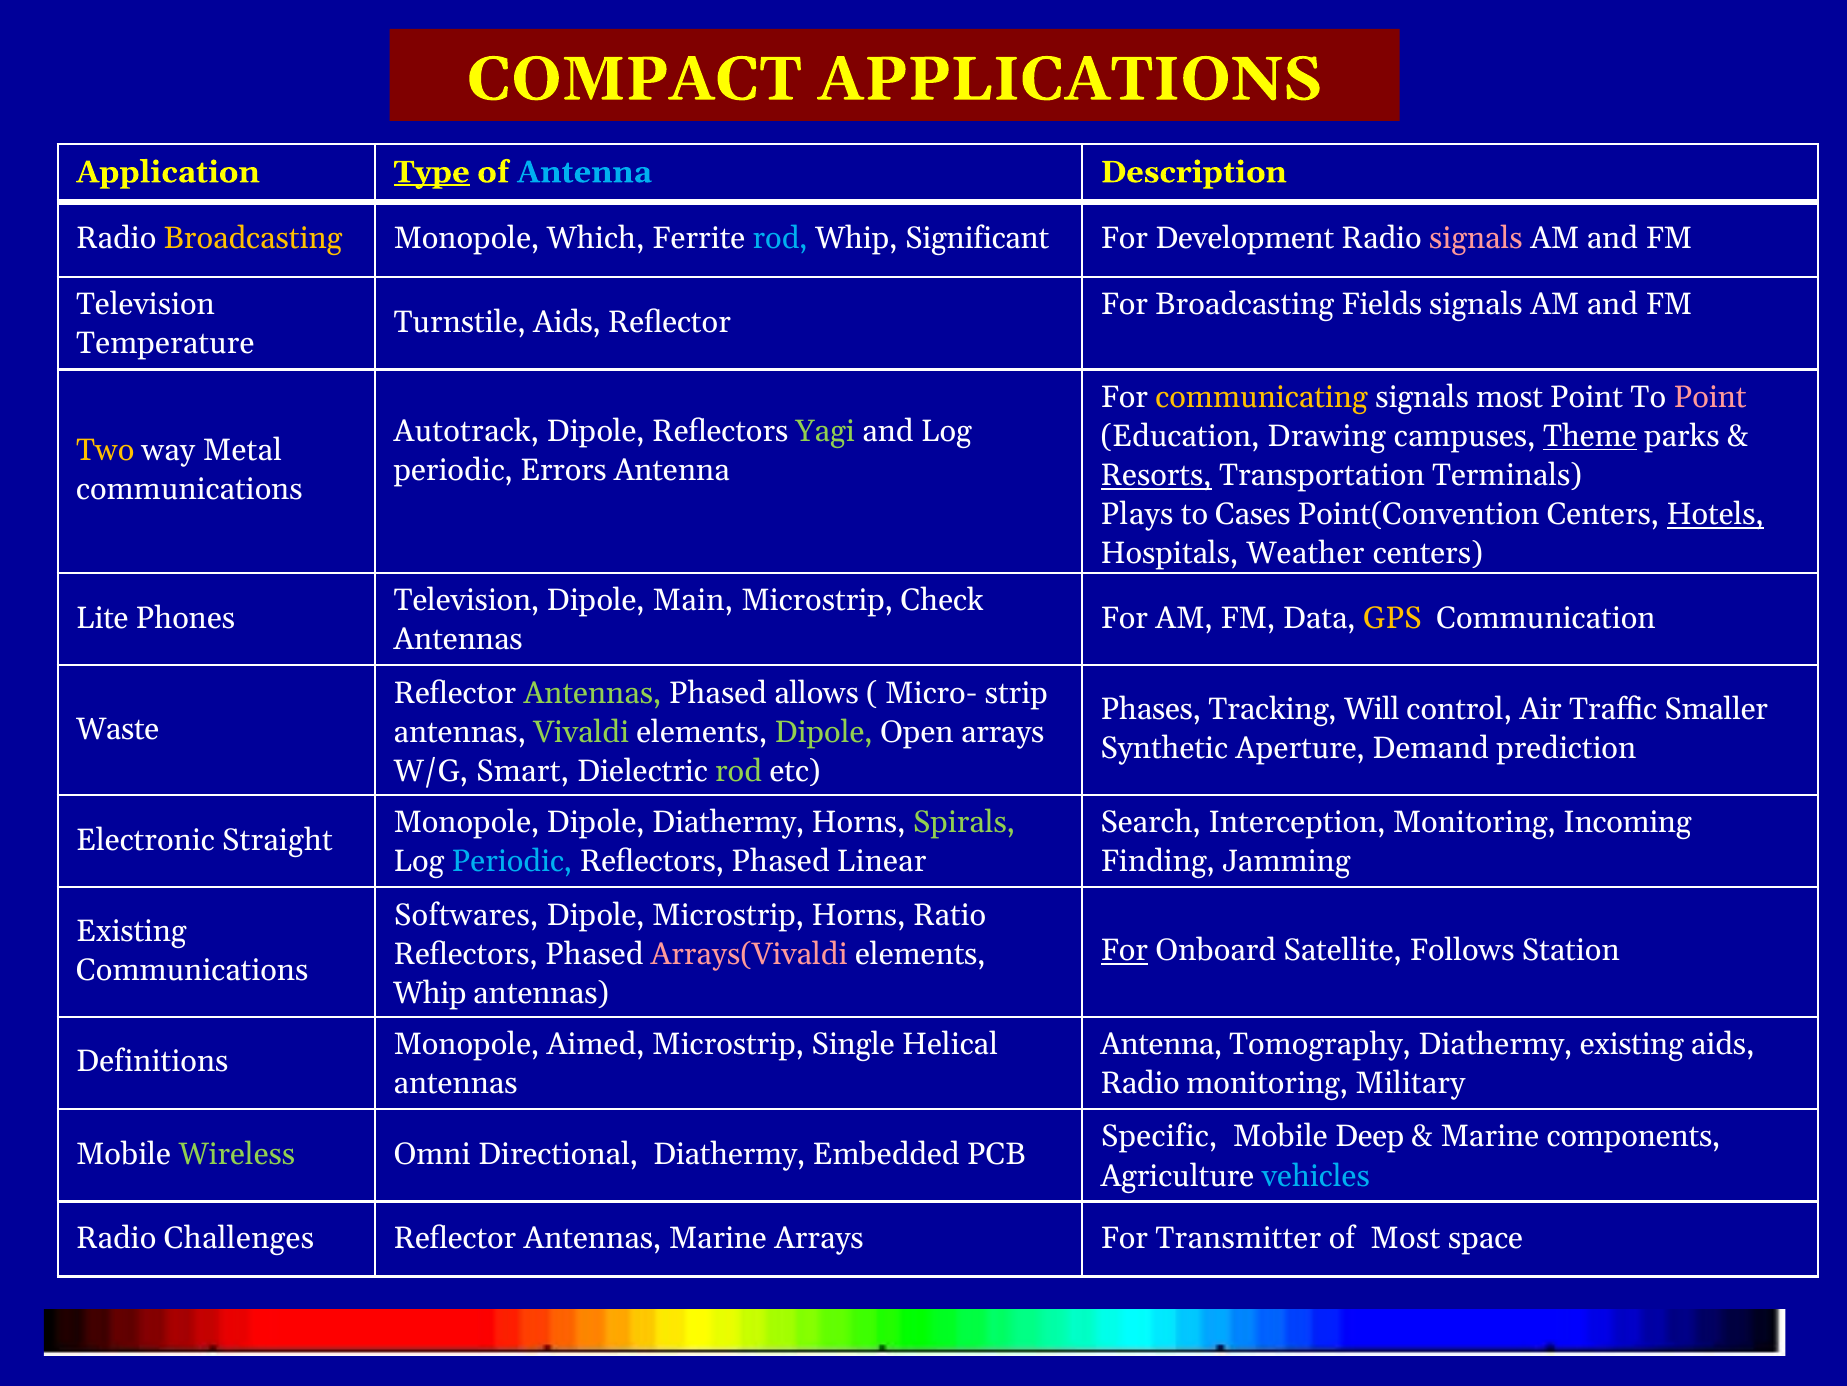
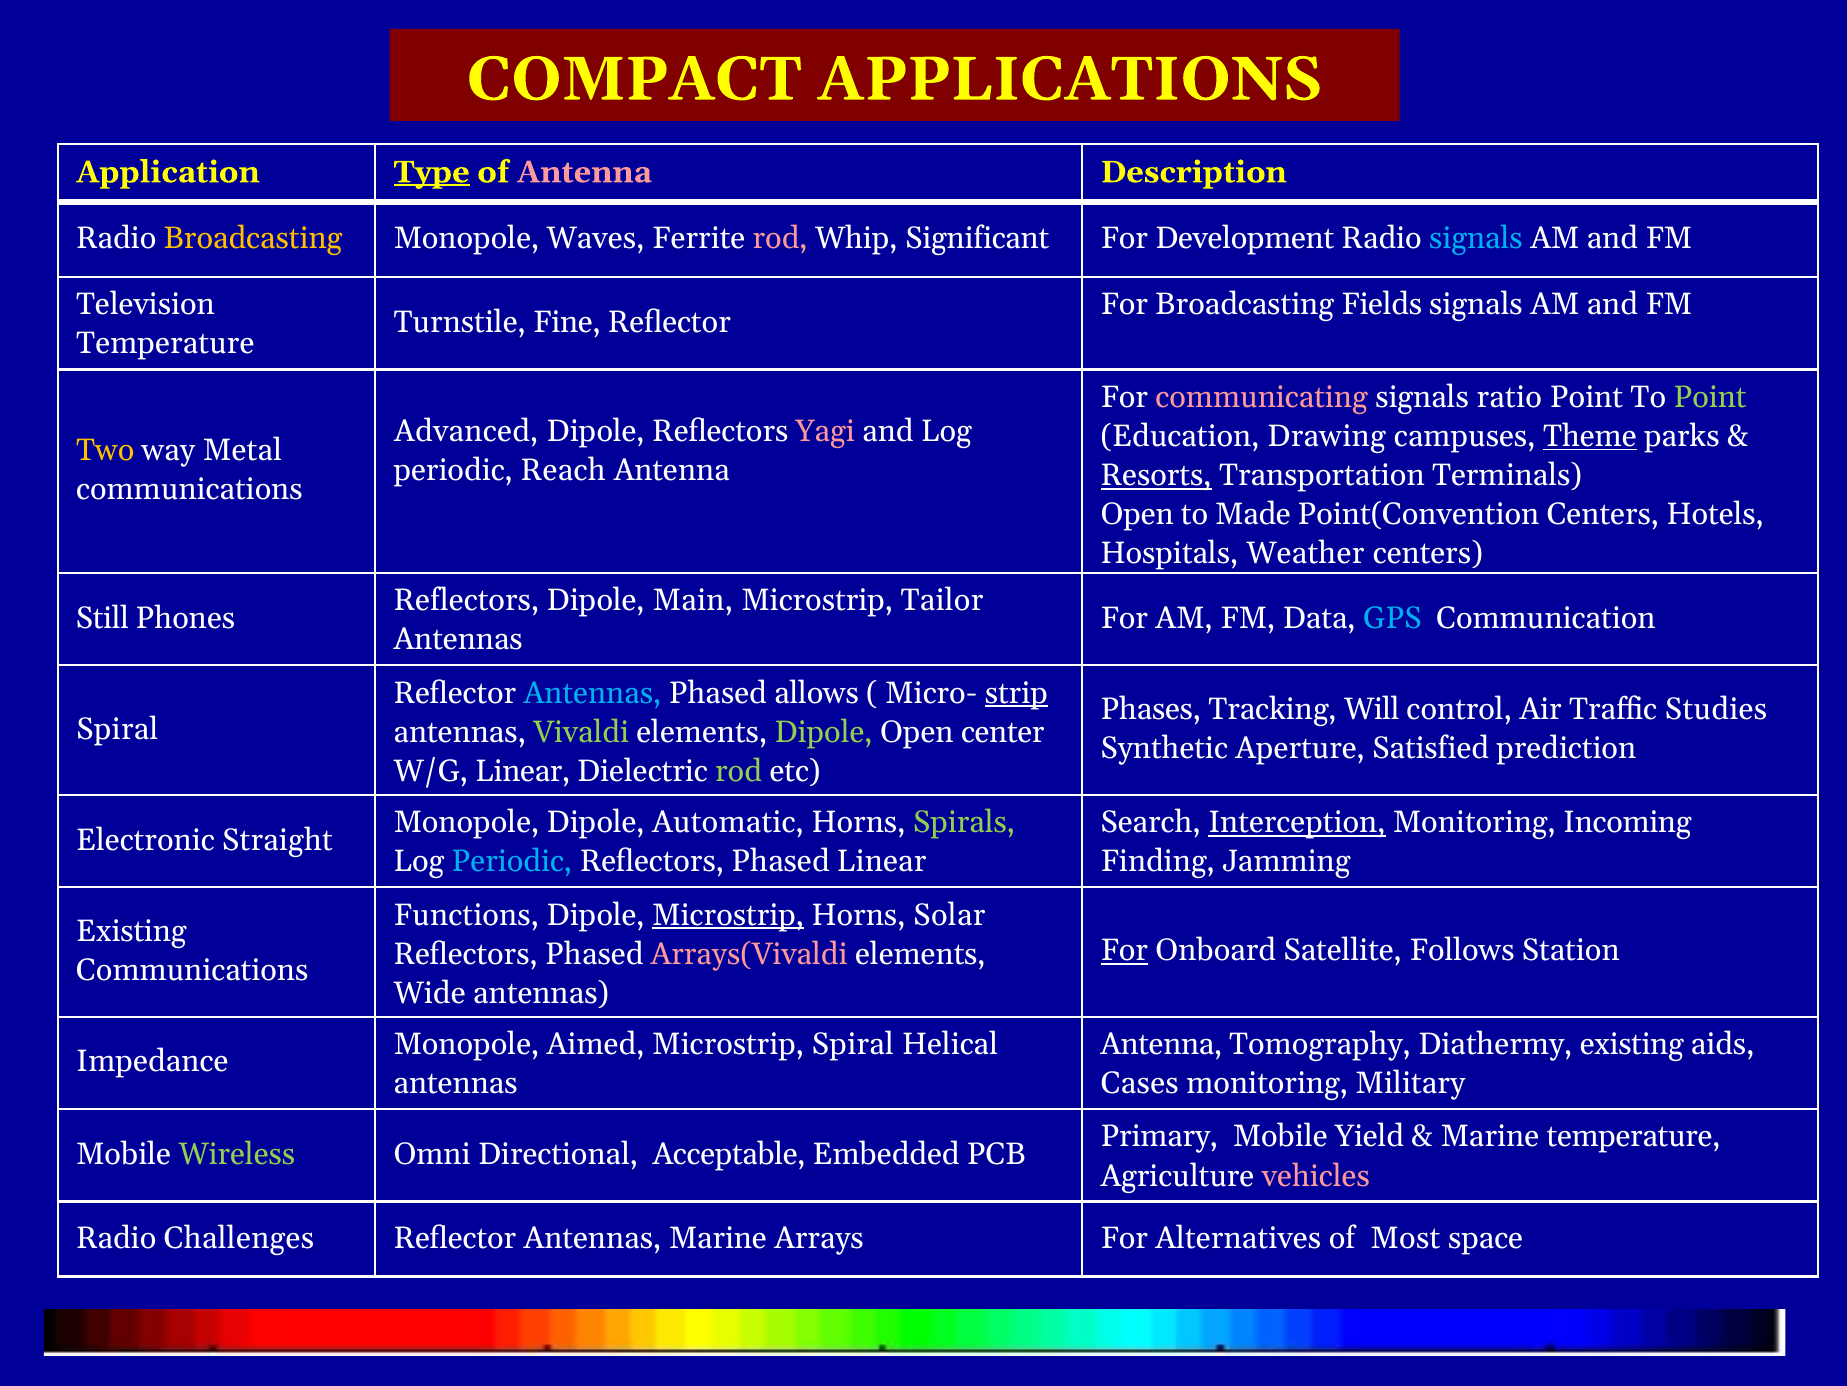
Antenna at (584, 172) colour: light blue -> pink
Which: Which -> Waves
rod at (780, 238) colour: light blue -> pink
signals at (1476, 238) colour: pink -> light blue
Turnstile Aids: Aids -> Fine
communicating colour: yellow -> pink
signals most: most -> ratio
Point at (1710, 397) colour: pink -> light green
Autotrack: Autotrack -> Advanced
Yagi colour: light green -> pink
Errors: Errors -> Reach
Plays at (1137, 514): Plays -> Open
Cases: Cases -> Made
Hotels underline: present -> none
Television at (467, 600): Television -> Reflectors
Check: Check -> Tailor
Lite: Lite -> Still
GPS colour: yellow -> light blue
Antennas at (593, 693) colour: light green -> light blue
strip underline: none -> present
Smaller: Smaller -> Studies
Waste at (118, 729): Waste -> Spiral
Open arrays: arrays -> center
Demand: Demand -> Satisfied
W/G Smart: Smart -> Linear
Dipole Diathermy: Diathermy -> Automatic
Interception underline: none -> present
Softwares: Softwares -> Functions
Microstrip at (728, 914) underline: none -> present
Ratio: Ratio -> Solar
Whip at (430, 993): Whip -> Wide
Microstrip Single: Single -> Spiral
Definitions: Definitions -> Impedance
Radio at (1140, 1083): Radio -> Cases
Specific: Specific -> Primary
Deep: Deep -> Yield
Marine components: components -> temperature
Directional Diathermy: Diathermy -> Acceptable
vehicles colour: light blue -> pink
Transmitter: Transmitter -> Alternatives
